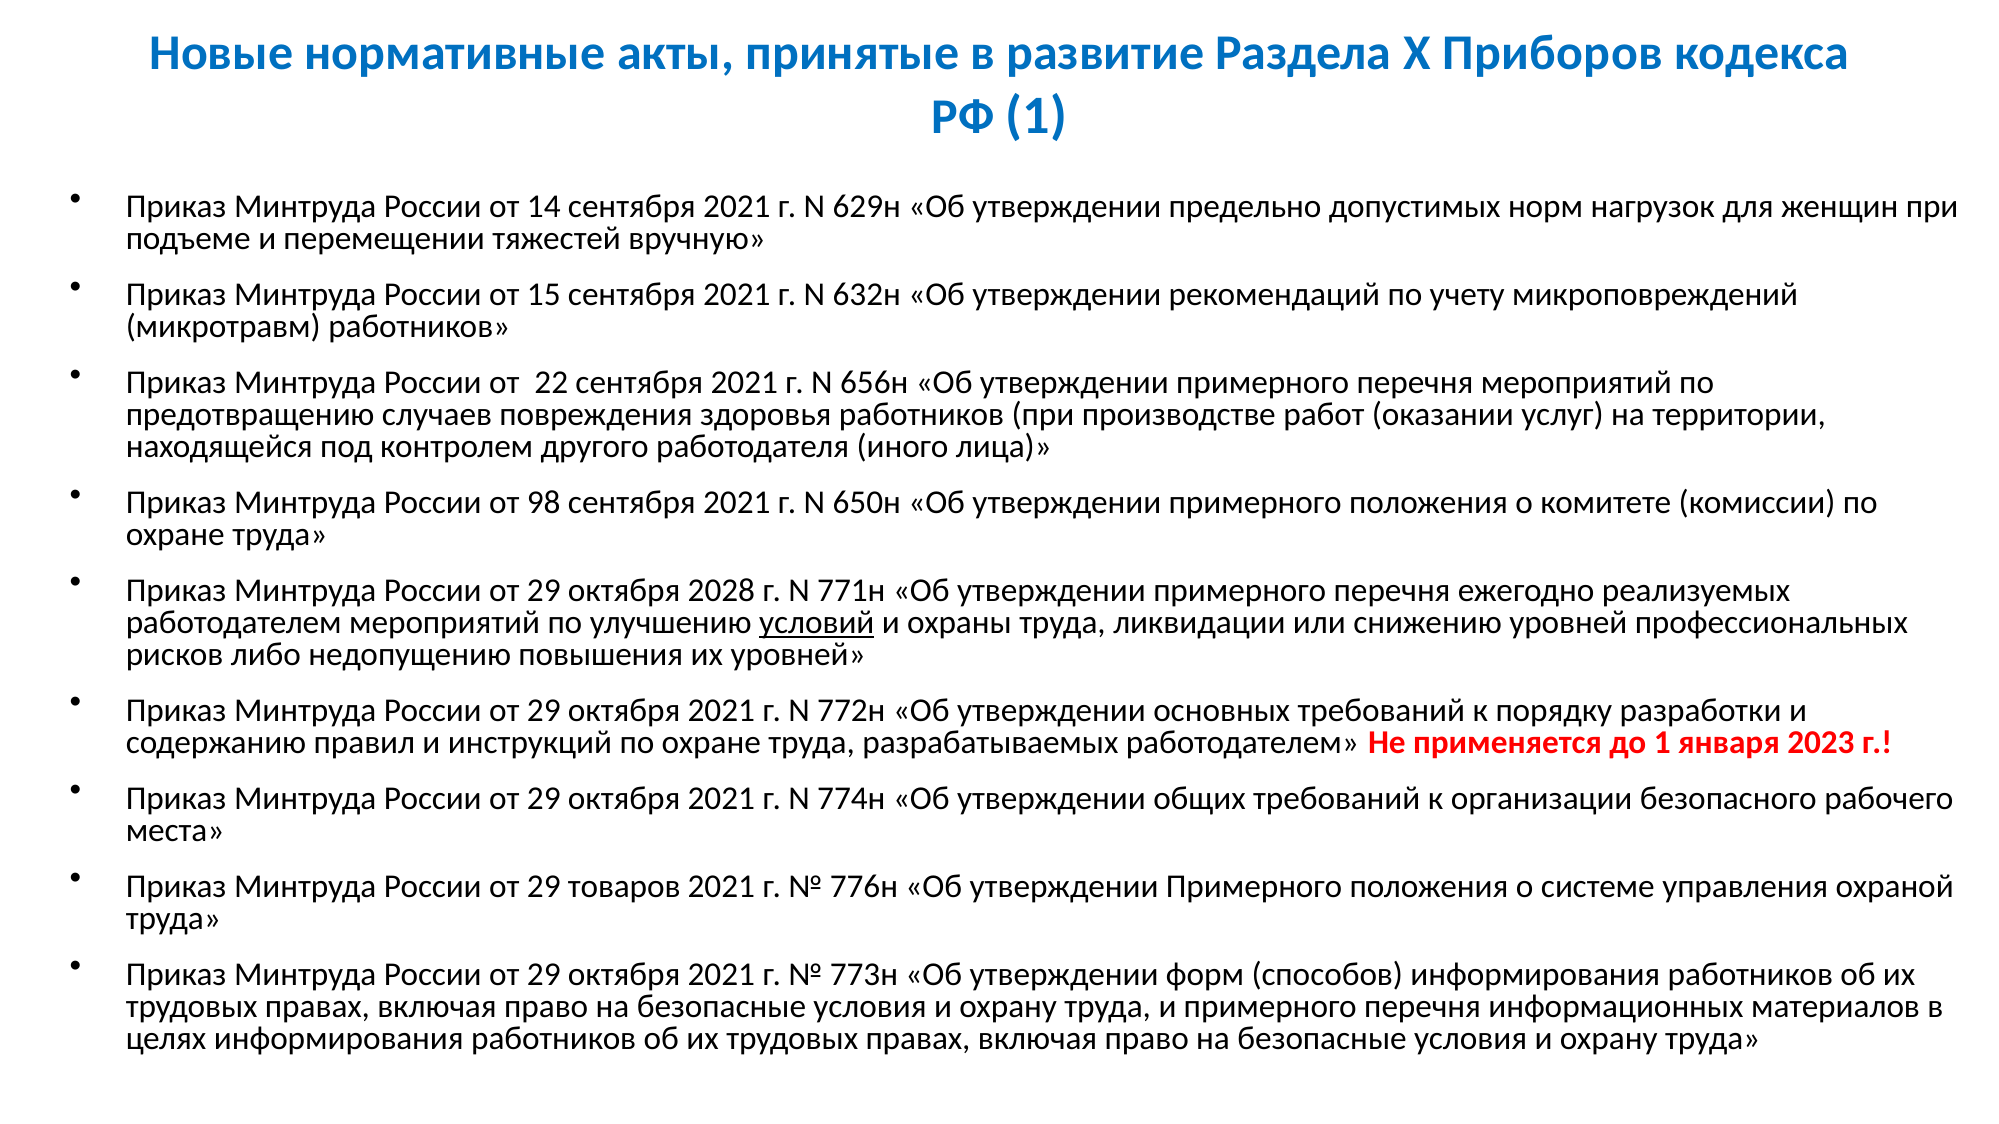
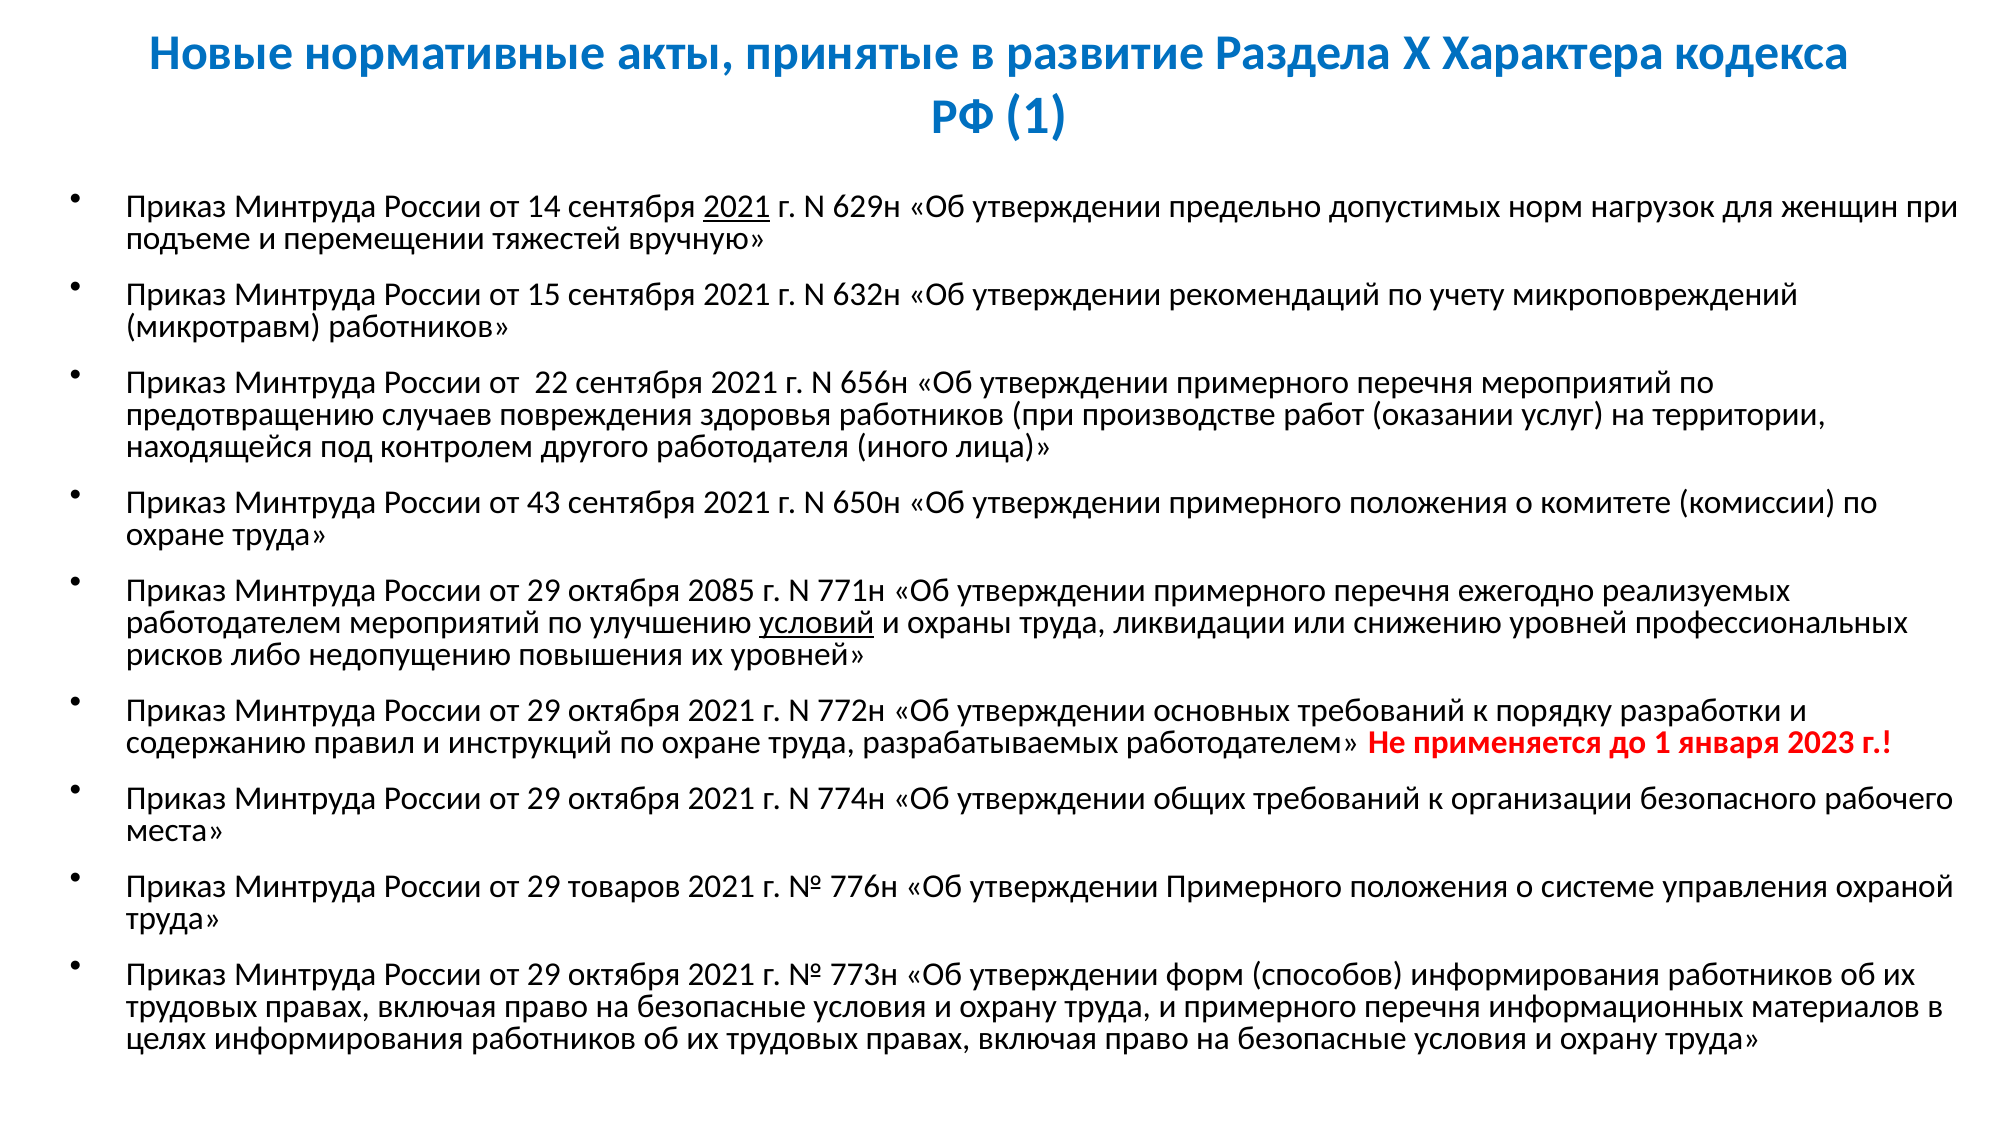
Приборов: Приборов -> Характера
2021 at (737, 207) underline: none -> present
98: 98 -> 43
2028: 2028 -> 2085
